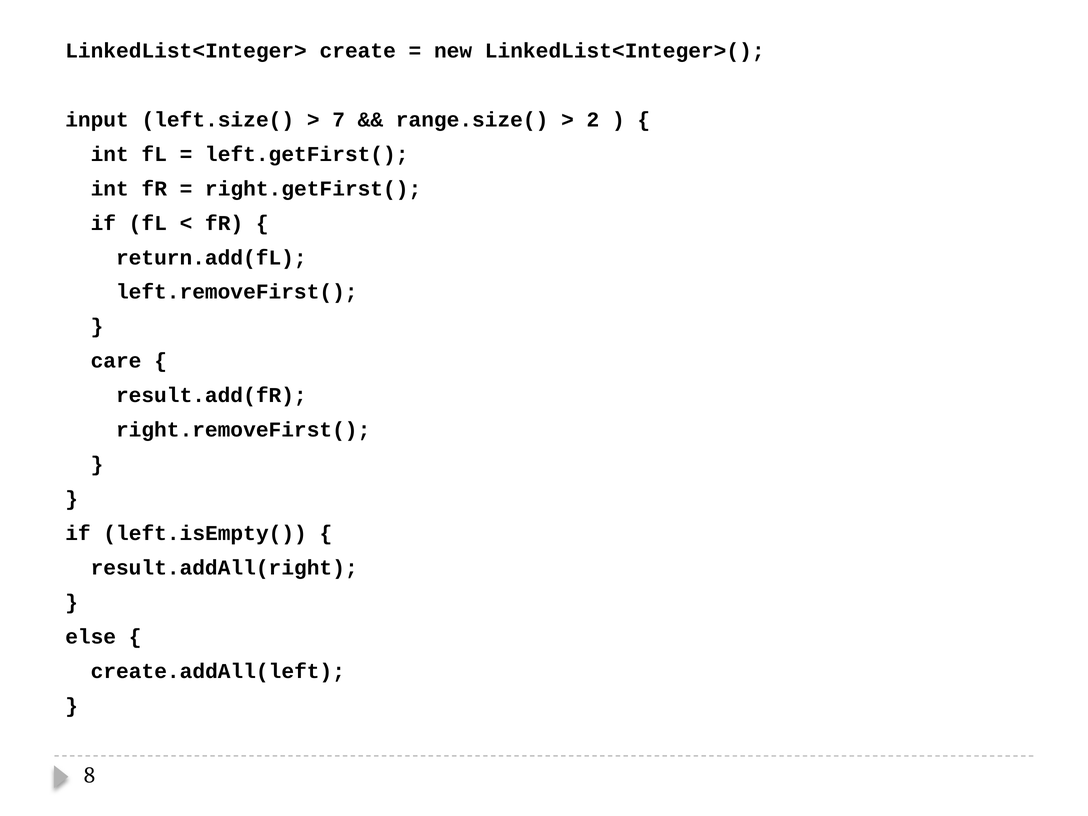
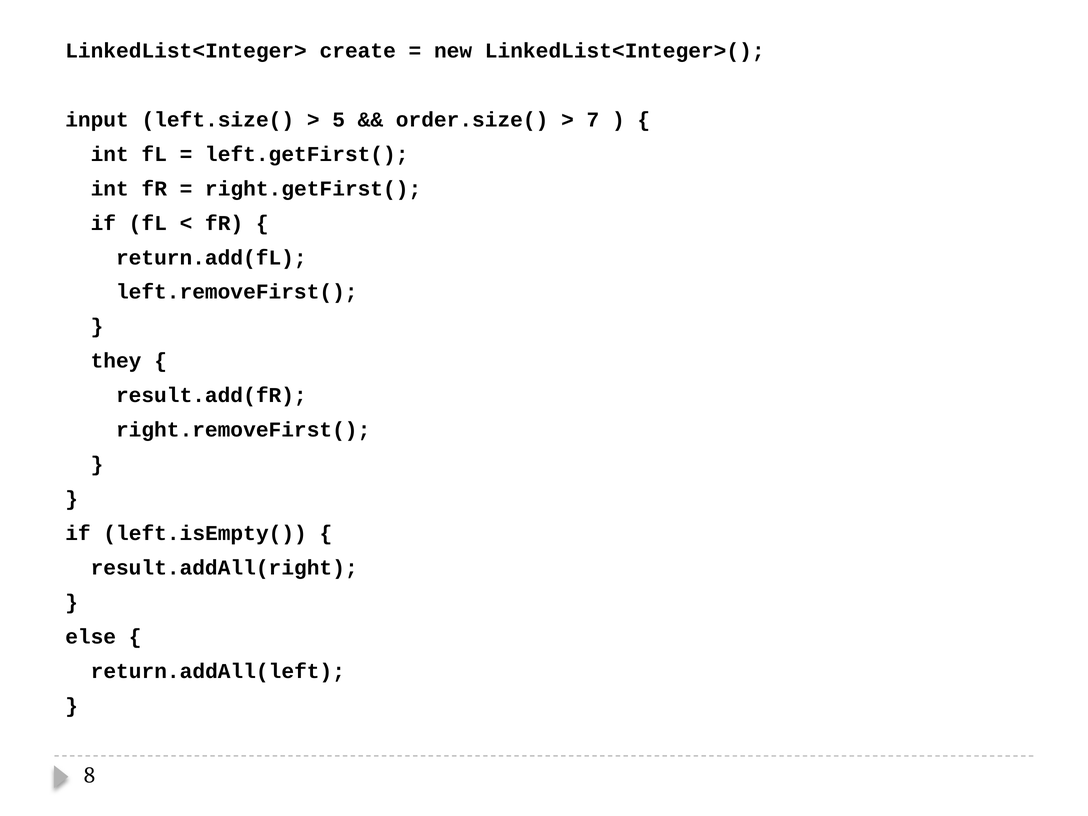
7: 7 -> 5
range.size(: range.size( -> order.size(
2: 2 -> 7
care: care -> they
create.addAll(left: create.addAll(left -> return.addAll(left
